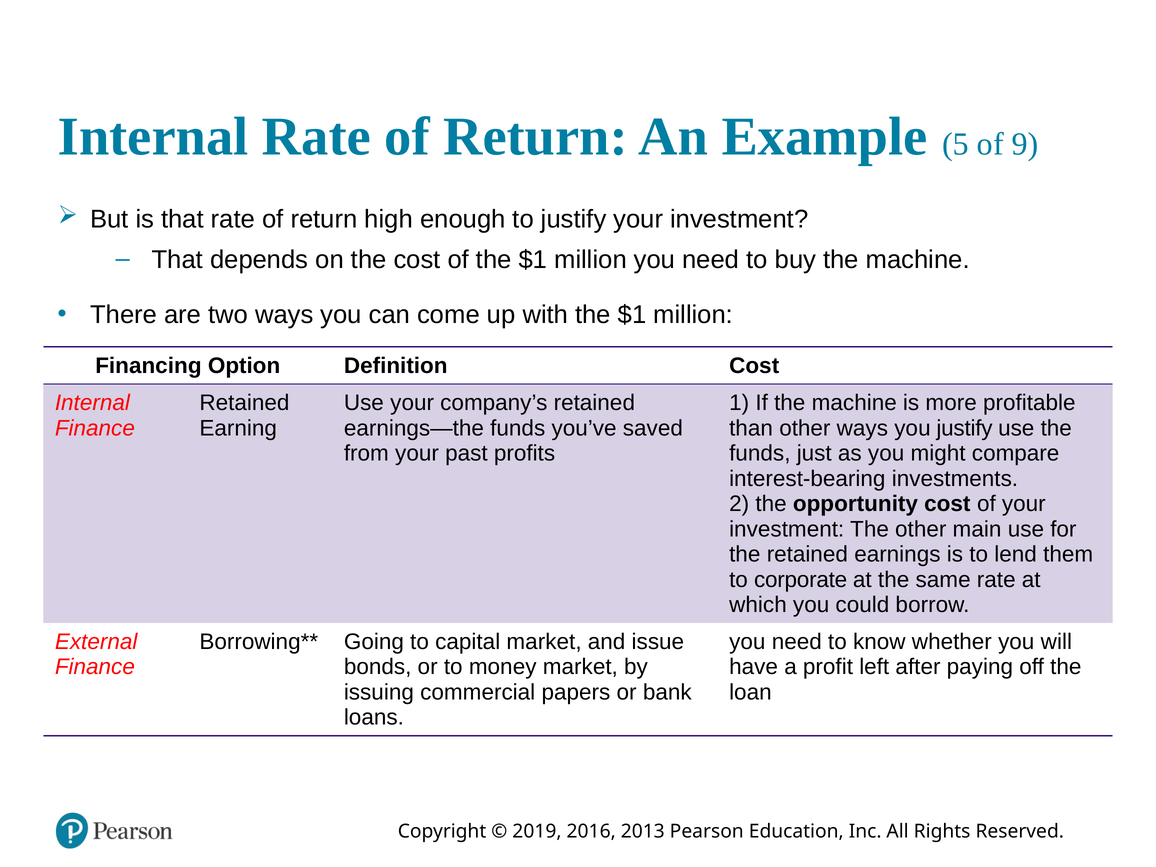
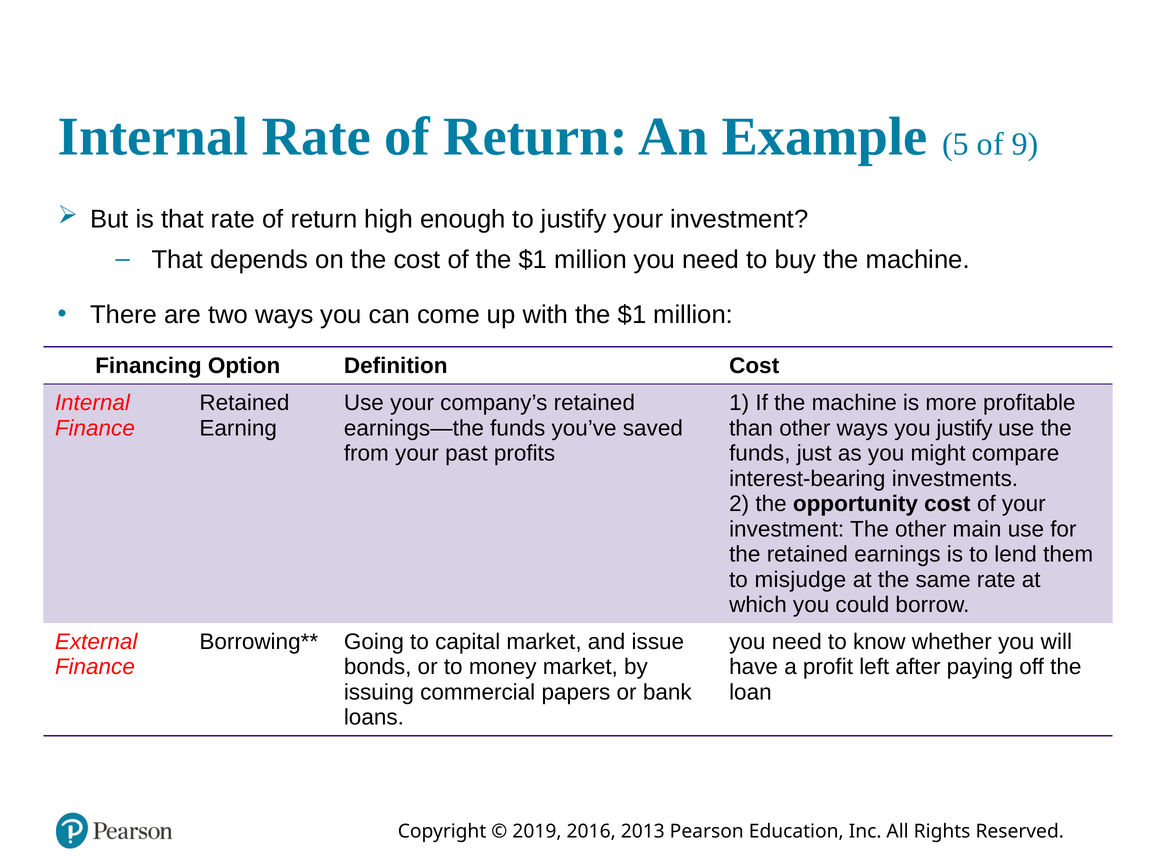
corporate: corporate -> misjudge
